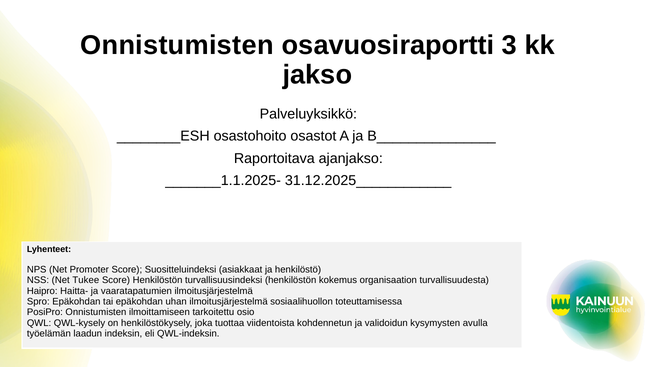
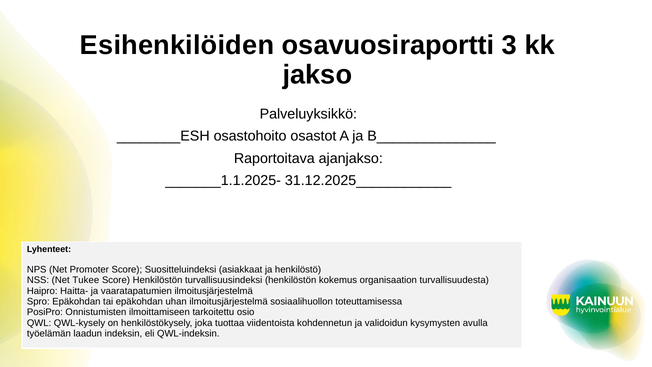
Onnistumisten at (177, 45): Onnistumisten -> Esihenkilöiden
